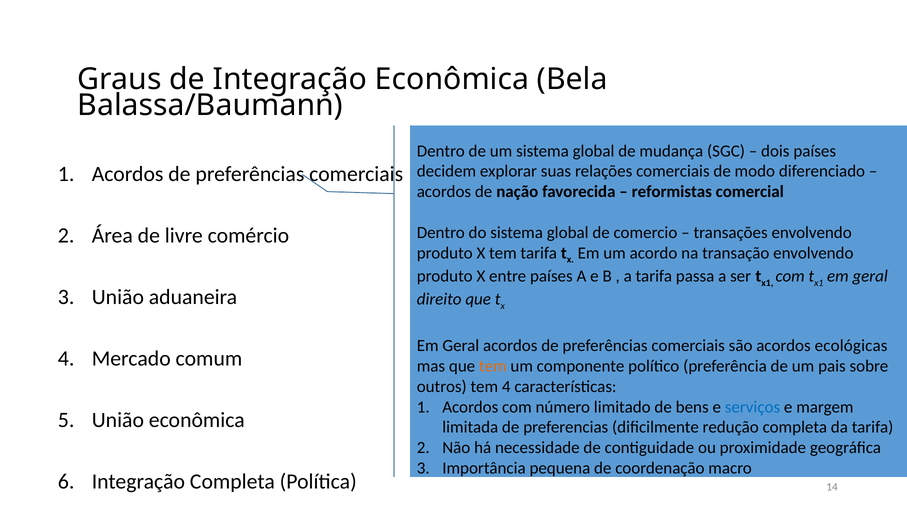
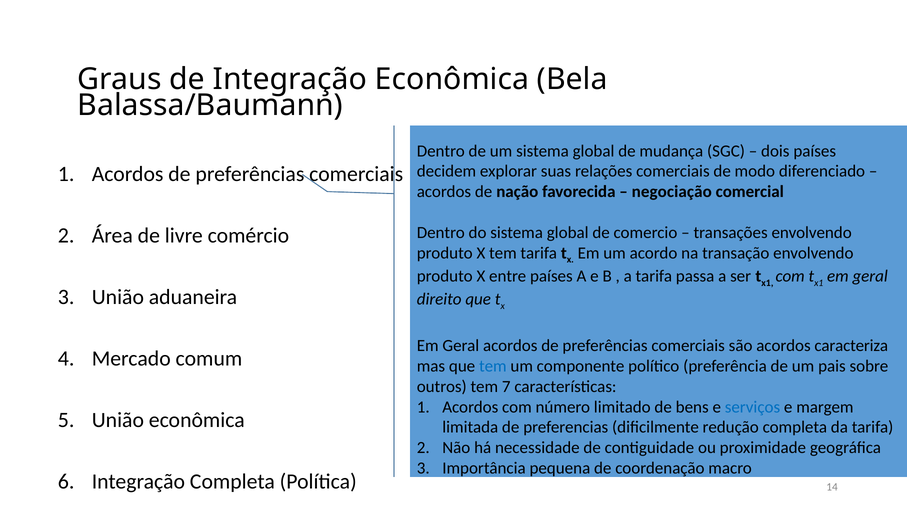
reformistas: reformistas -> negociação
ecológicas: ecológicas -> caracteriza
tem at (493, 366) colour: orange -> blue
tem 4: 4 -> 7
